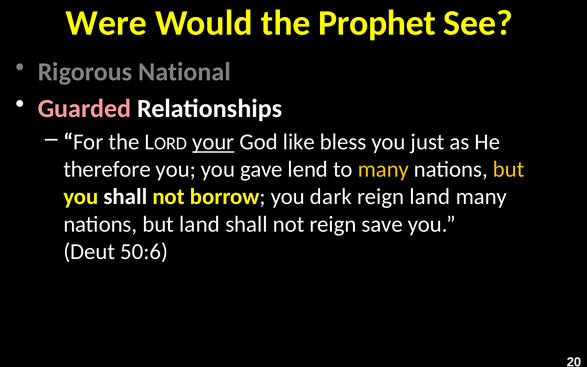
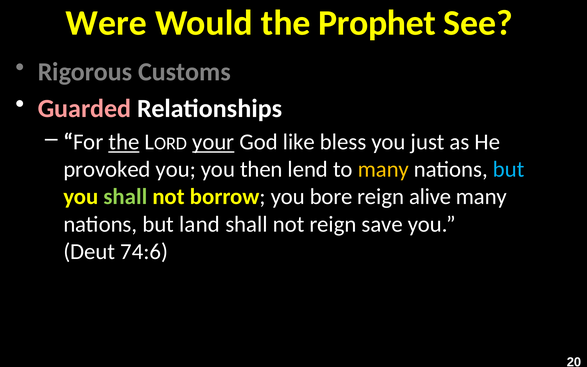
National: National -> Customs
the at (124, 142) underline: none -> present
therefore: therefore -> provoked
gave: gave -> then
but at (509, 169) colour: yellow -> light blue
shall at (125, 197) colour: white -> light green
dark: dark -> bore
reign land: land -> alive
50:6: 50:6 -> 74:6
